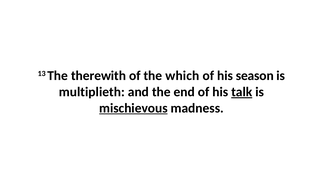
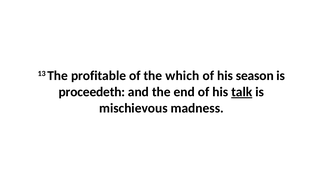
therewith: therewith -> profitable
multiplieth: multiplieth -> proceedeth
mischievous underline: present -> none
